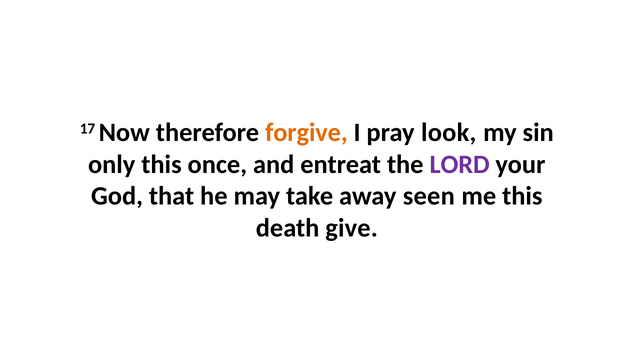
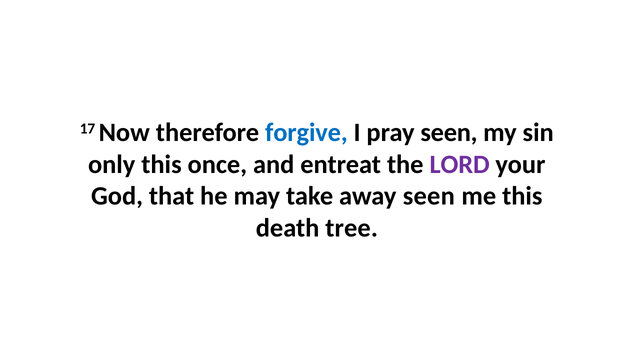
forgive colour: orange -> blue
pray look: look -> seen
give: give -> tree
